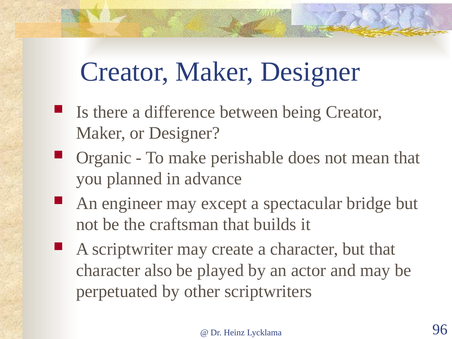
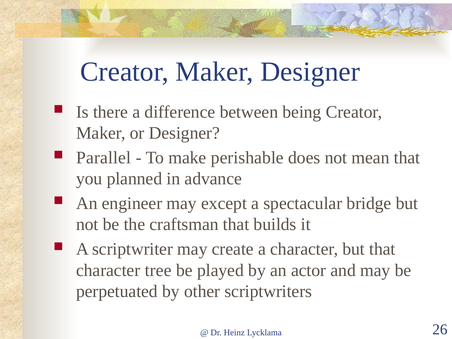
Organic: Organic -> Parallel
also: also -> tree
96: 96 -> 26
